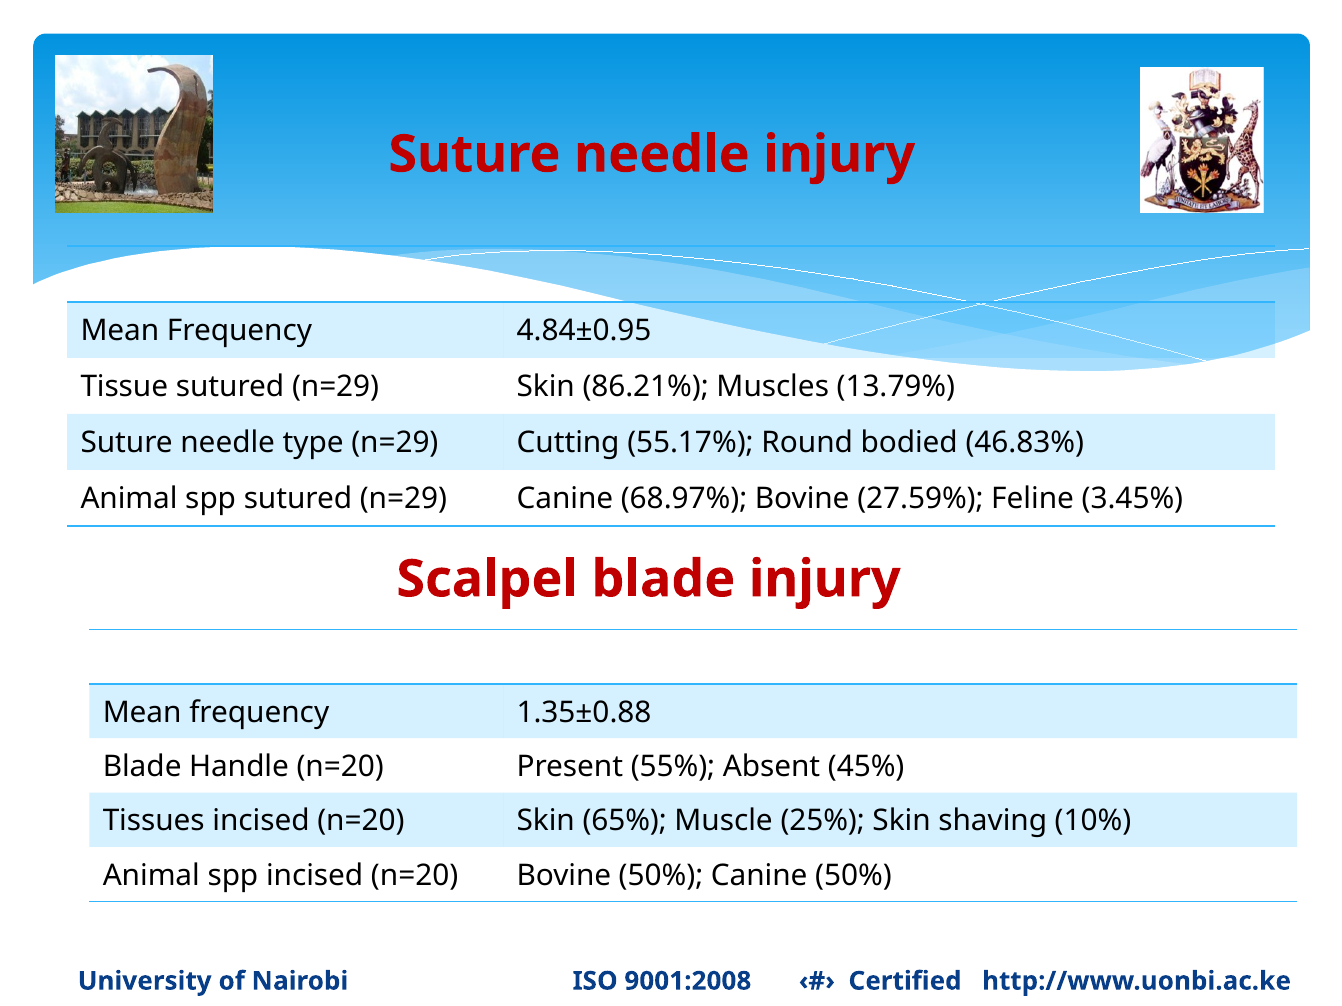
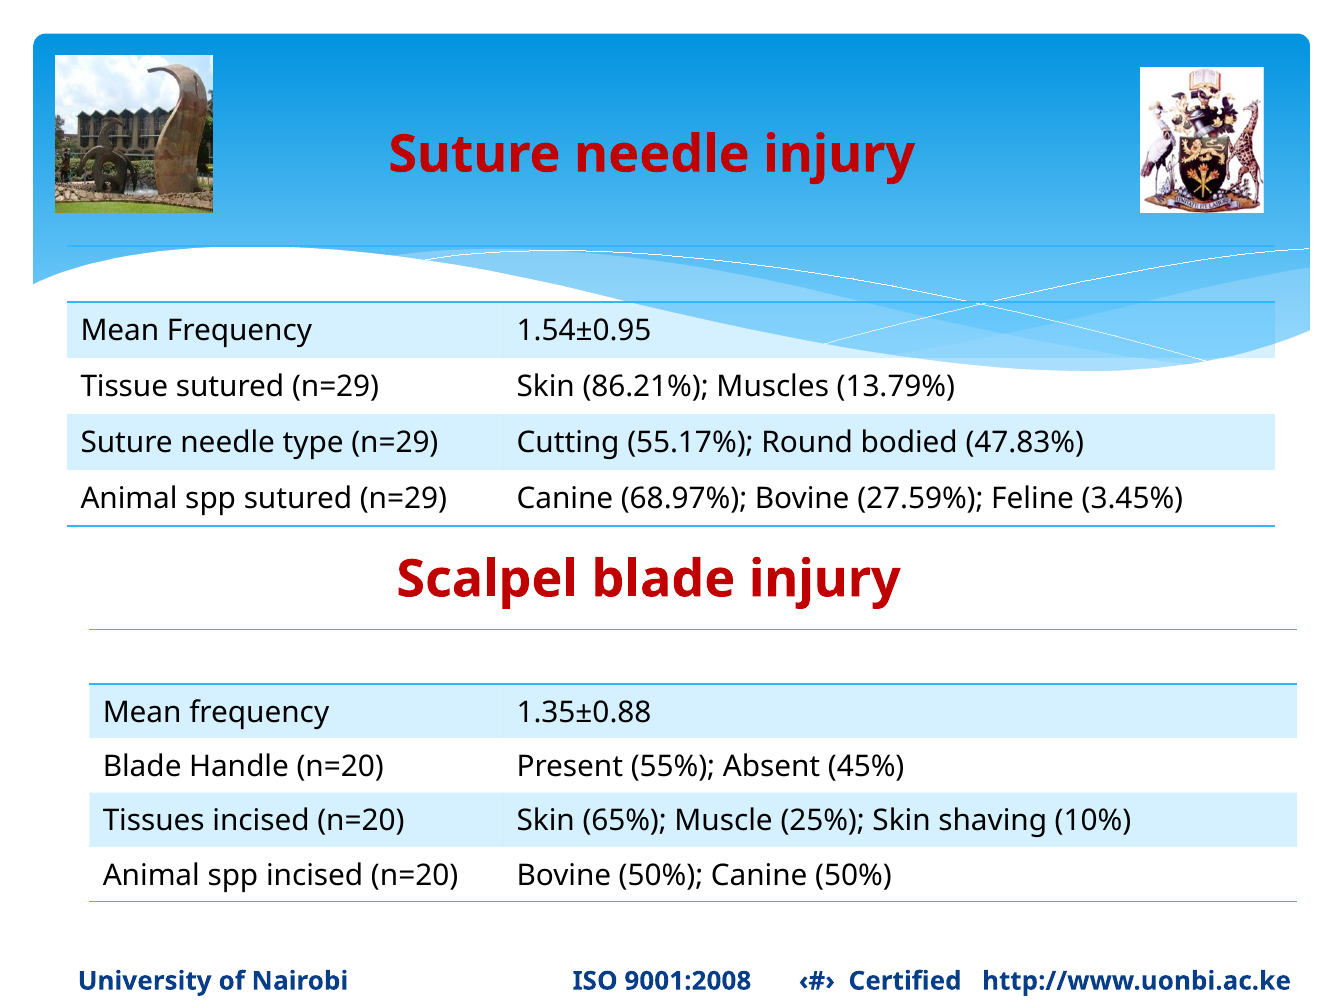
4.84±0.95: 4.84±0.95 -> 1.54±0.95
46.83%: 46.83% -> 47.83%
